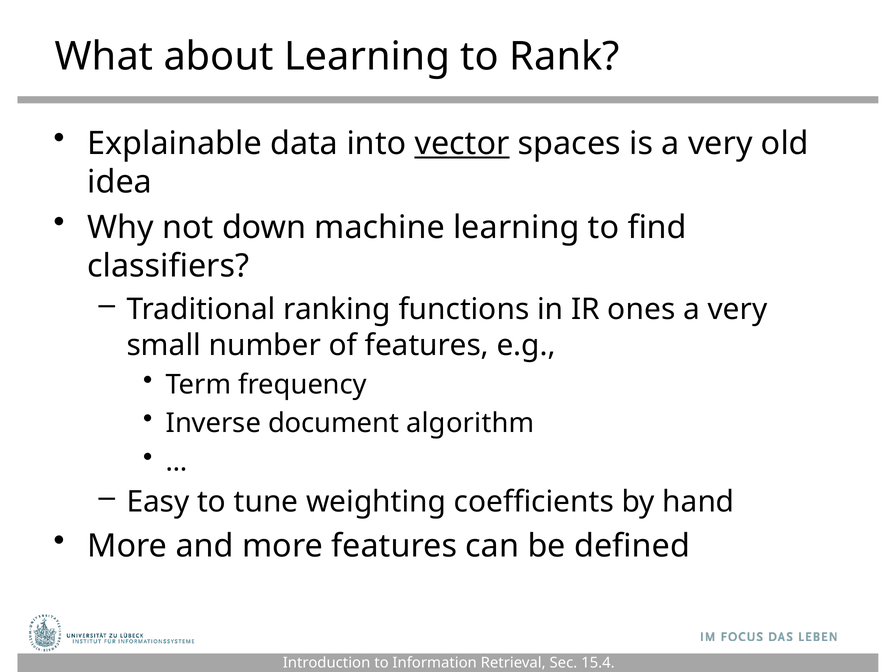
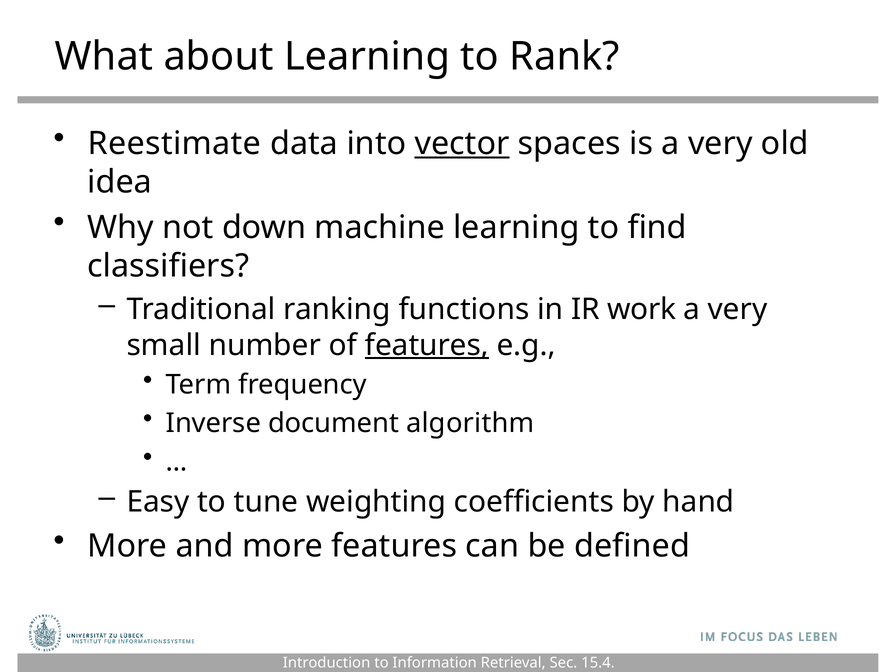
Explainable: Explainable -> Reestimate
ones: ones -> work
features at (427, 345) underline: none -> present
